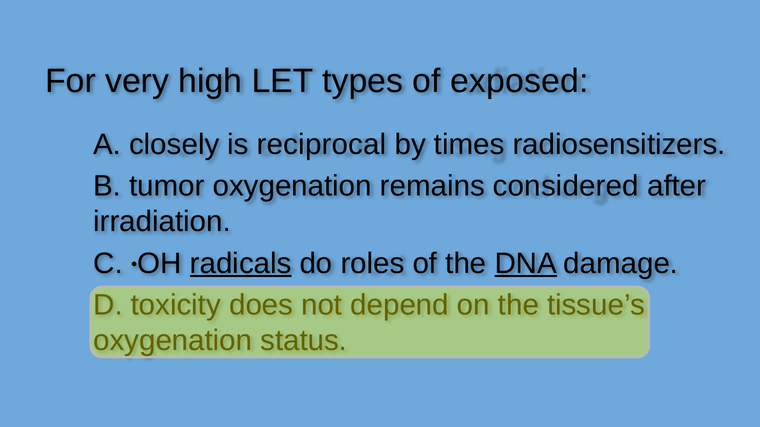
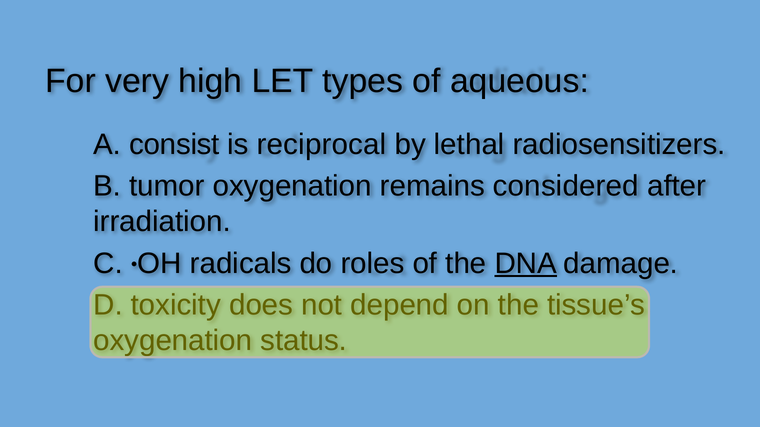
exposed: exposed -> aqueous
closely: closely -> consist
times: times -> lethal
radicals underline: present -> none
